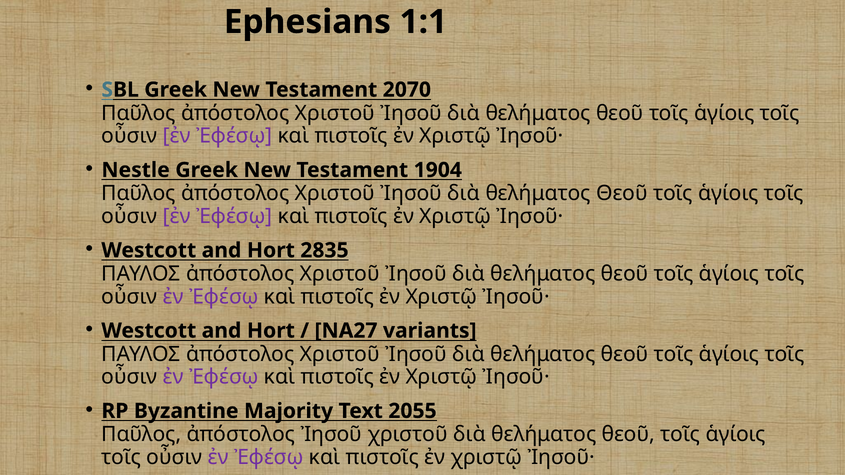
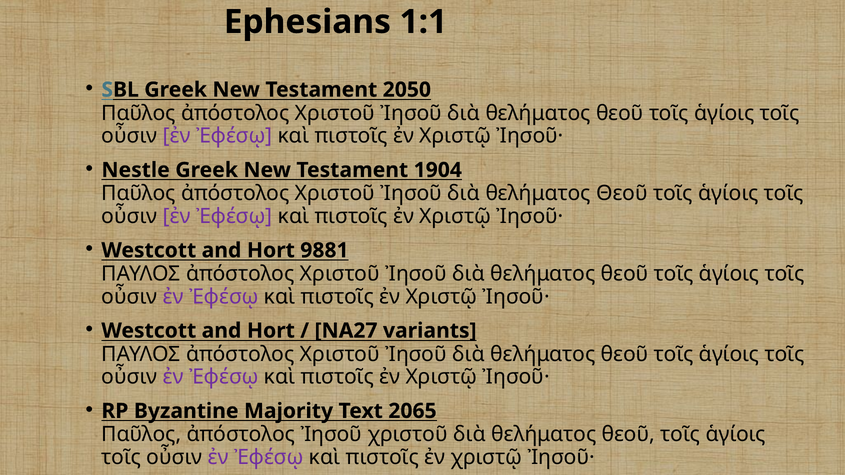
2070: 2070 -> 2050
2835: 2835 -> 9881
2055: 2055 -> 2065
